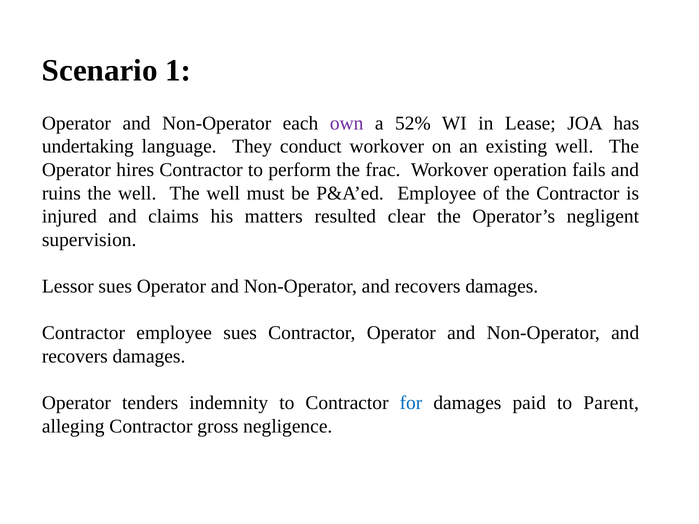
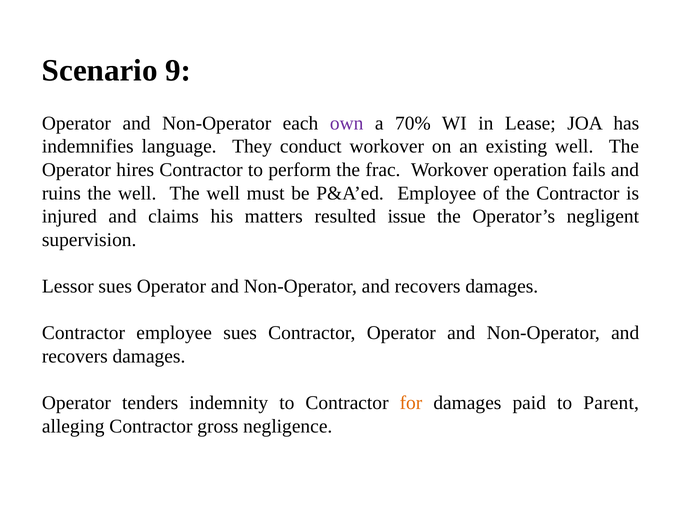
1: 1 -> 9
52%: 52% -> 70%
undertaking: undertaking -> indemnifies
clear: clear -> issue
for colour: blue -> orange
